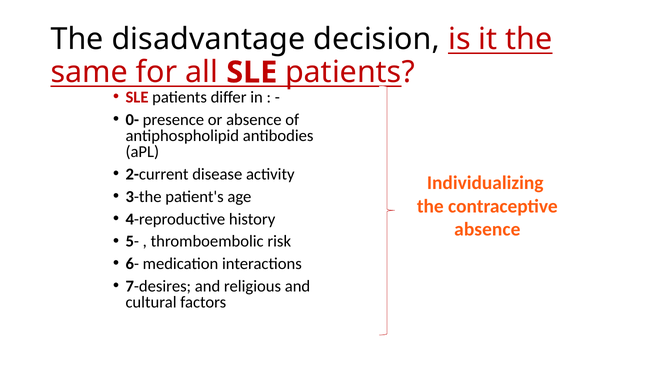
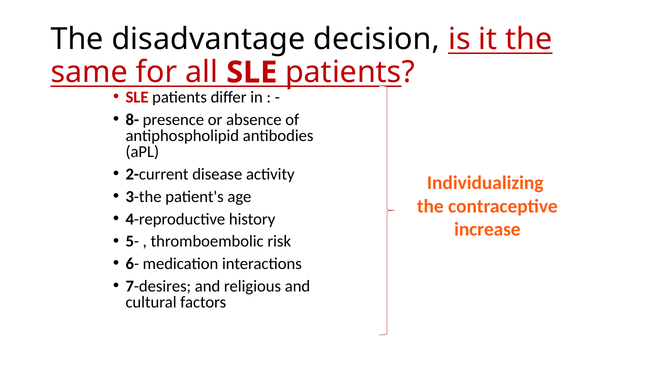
0-: 0- -> 8-
absence at (487, 230): absence -> increase
